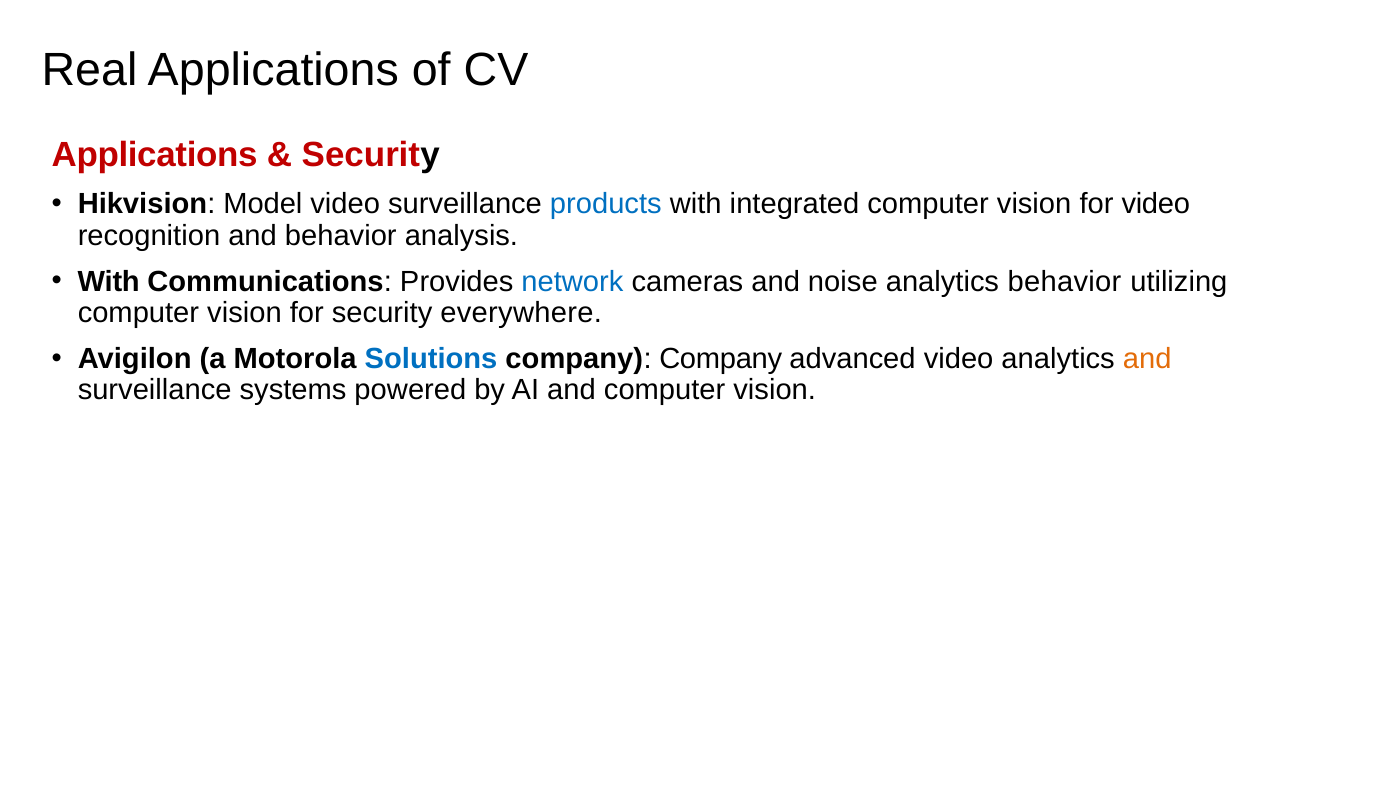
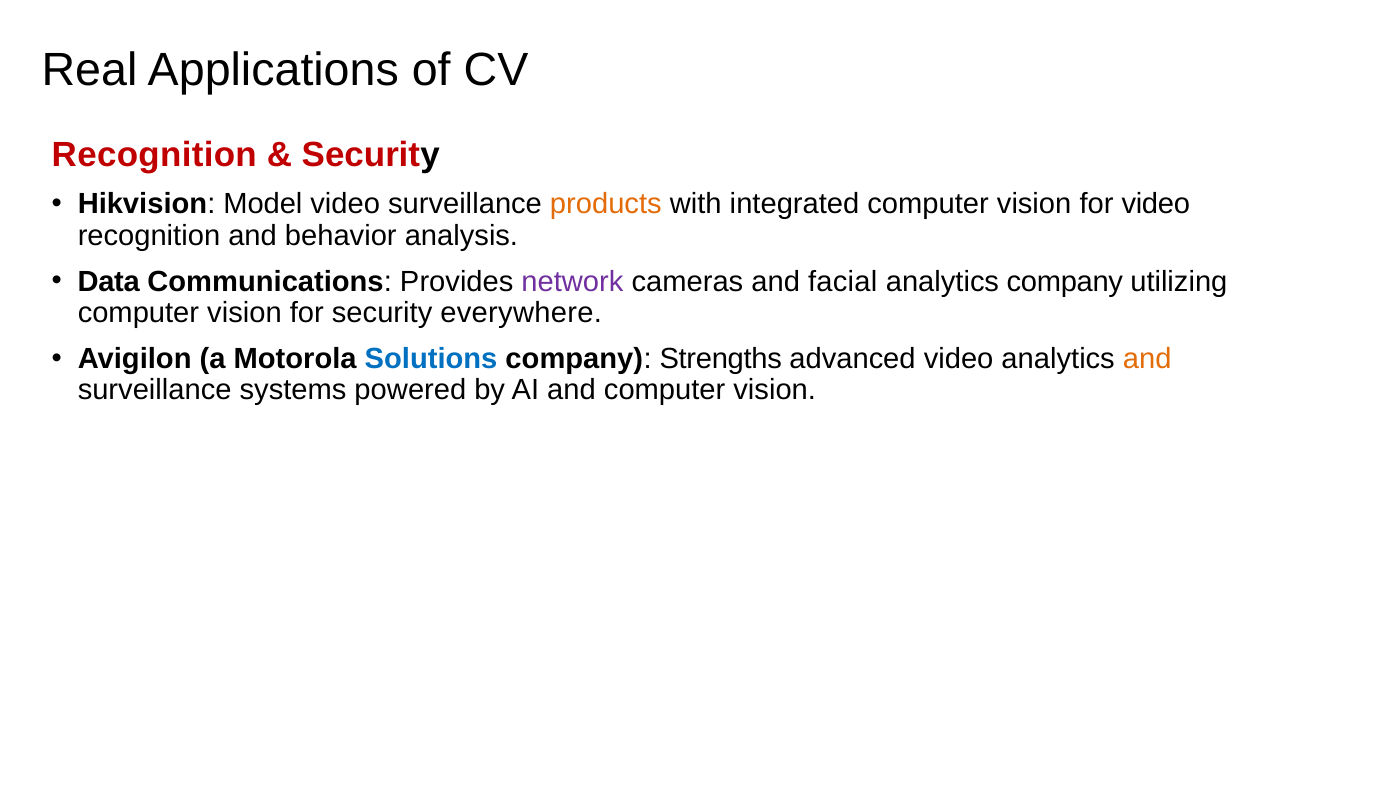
Applications at (155, 155): Applications -> Recognition
products colour: blue -> orange
With at (109, 281): With -> Data
network colour: blue -> purple
noise: noise -> facial
analytics behavior: behavior -> company
company Company: Company -> Strengths
